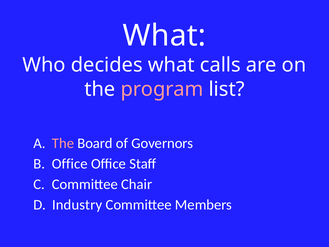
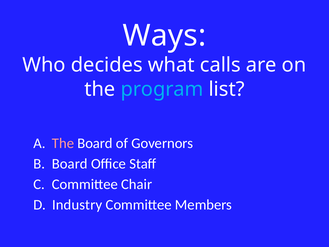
What at (164, 36): What -> Ways
program colour: pink -> light blue
Office at (70, 164): Office -> Board
